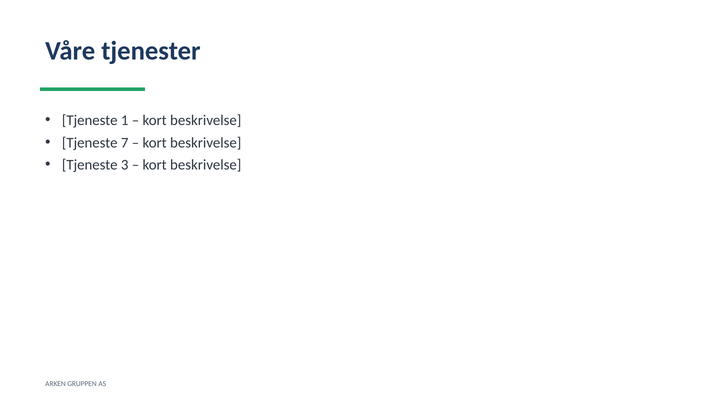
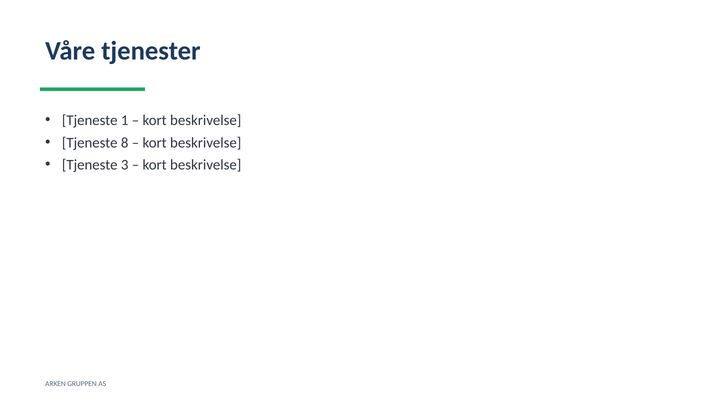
7: 7 -> 8
